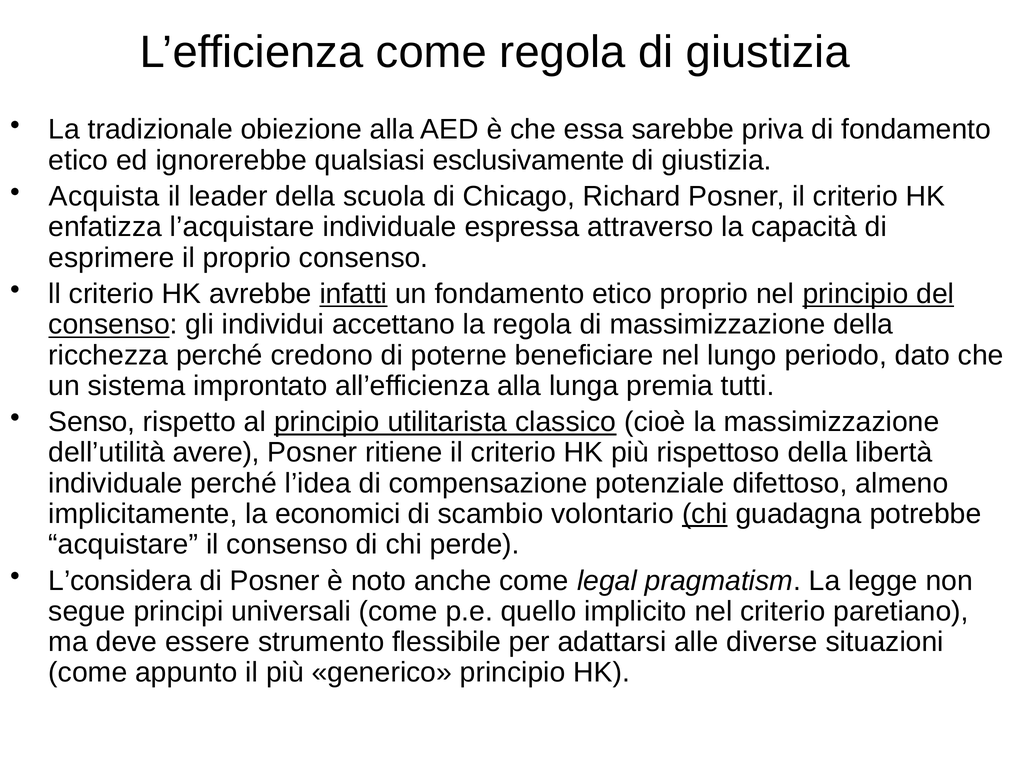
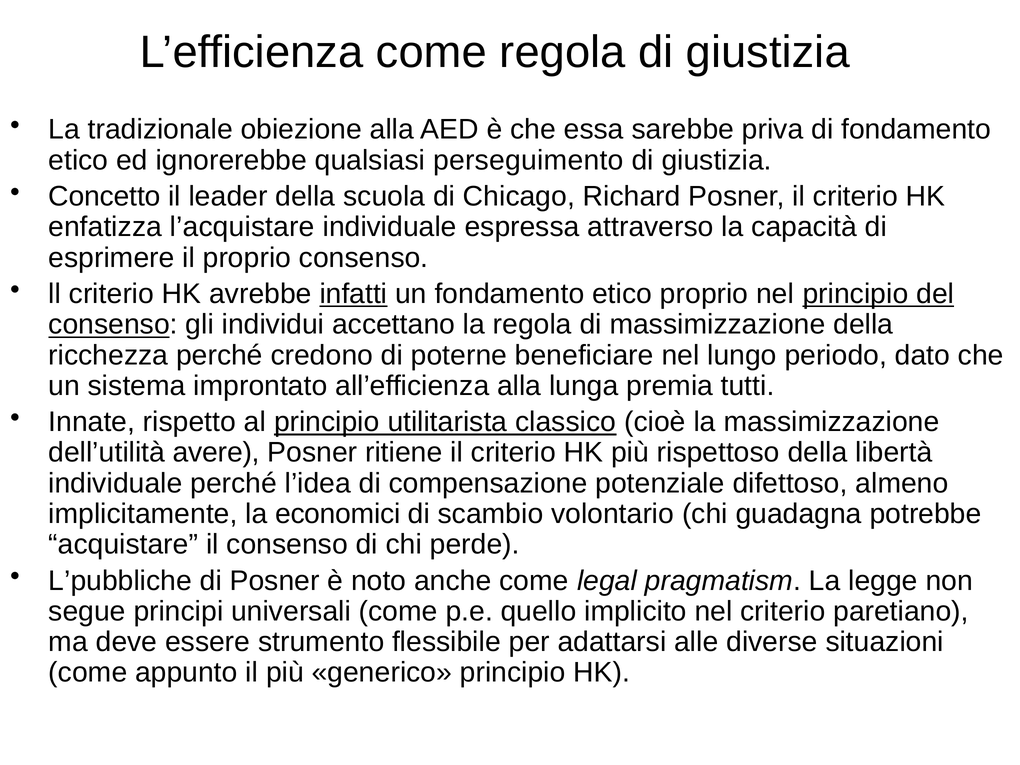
esclusivamente: esclusivamente -> perseguimento
Acquista: Acquista -> Concetto
Senso: Senso -> Innate
chi at (705, 514) underline: present -> none
L’considera: L’considera -> L’pubbliche
